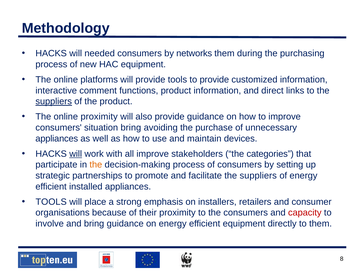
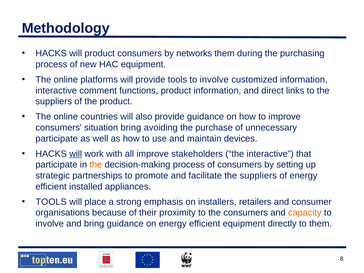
will needed: needed -> product
tools to provide: provide -> involve
suppliers at (54, 101) underline: present -> none
online proximity: proximity -> countries
appliances at (57, 139): appliances -> participate
the categories: categories -> interactive
capacity colour: red -> orange
